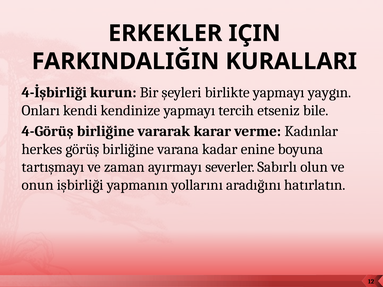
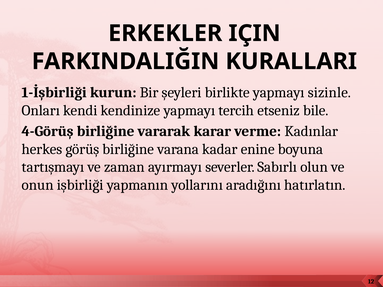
4-İşbirliği: 4-İşbirliği -> 1-İşbirliği
yaygın: yaygın -> sizinle
